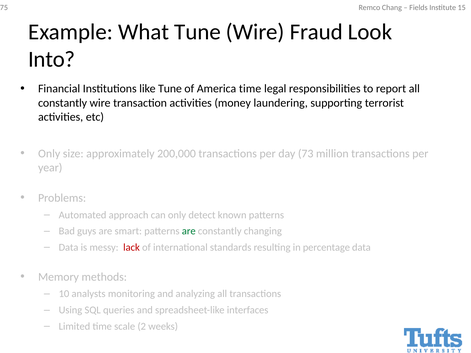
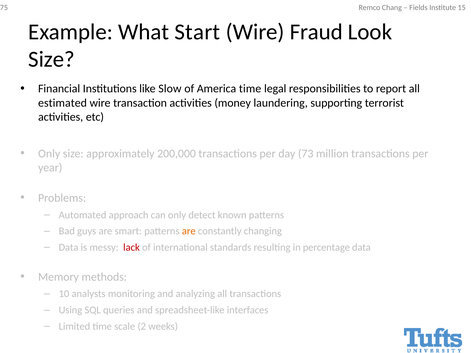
What Tune: Tune -> Start
Into at (52, 59): Into -> Size
like Tune: Tune -> Slow
constantly at (63, 103): constantly -> estimated
are at (189, 231) colour: green -> orange
